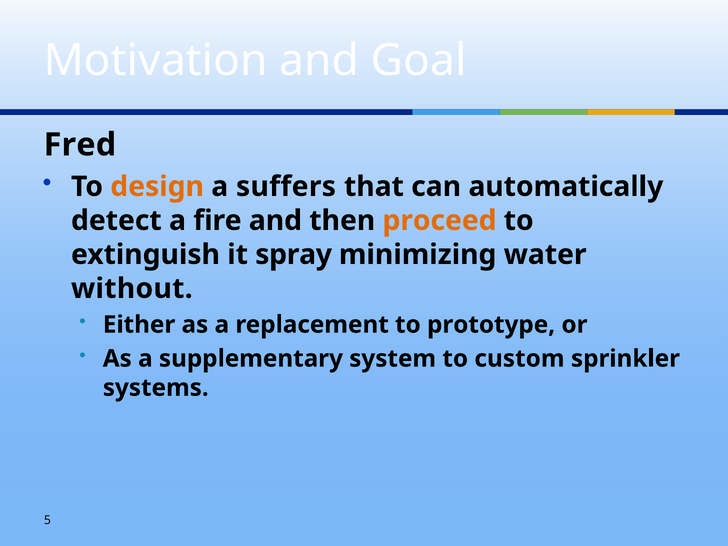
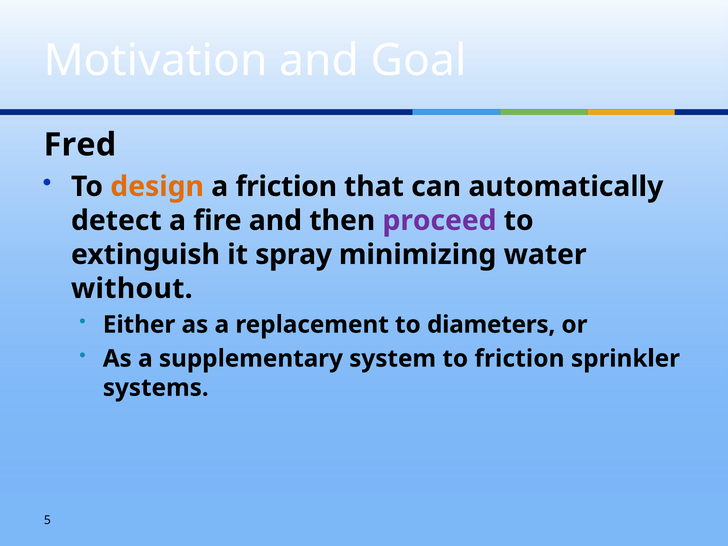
a suffers: suffers -> friction
proceed colour: orange -> purple
prototype: prototype -> diameters
to custom: custom -> friction
